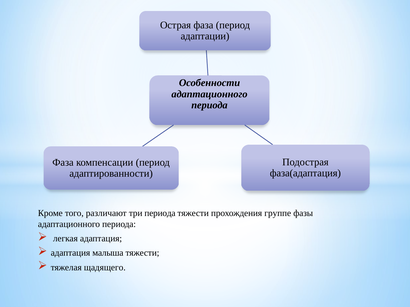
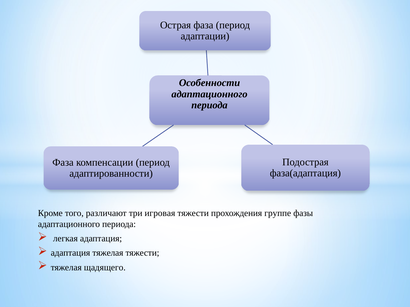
три периода: периода -> игровая
адаптация малыша: малыша -> тяжелая
